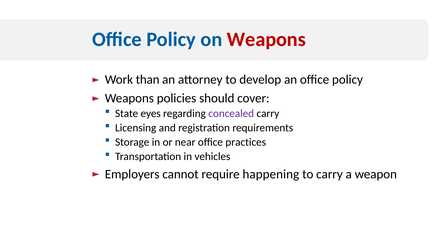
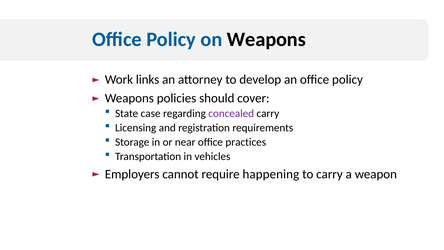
Weapons at (266, 39) colour: red -> black
than: than -> links
eyes: eyes -> case
